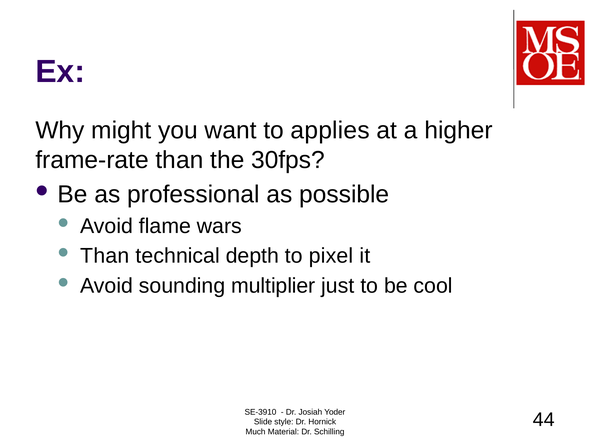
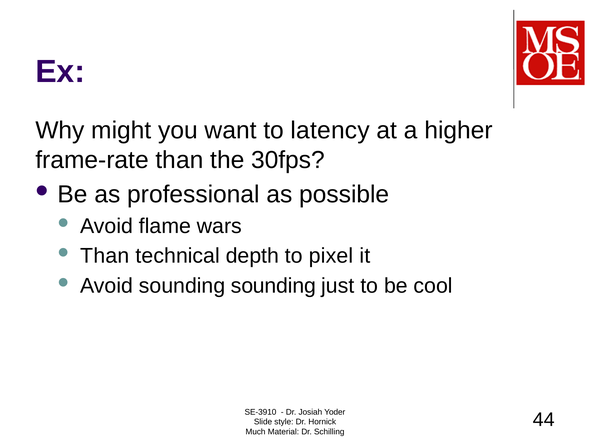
applies: applies -> latency
sounding multiplier: multiplier -> sounding
